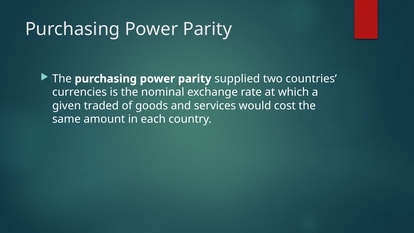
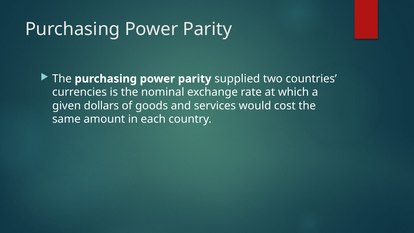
traded: traded -> dollars
